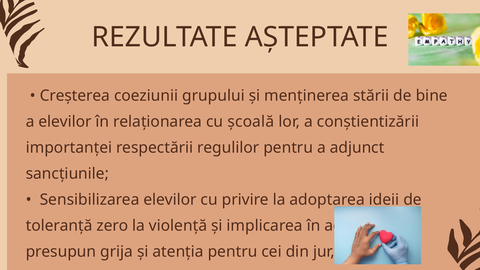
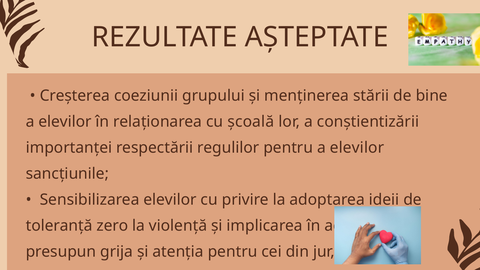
pentru a adjunct: adjunct -> elevilor
